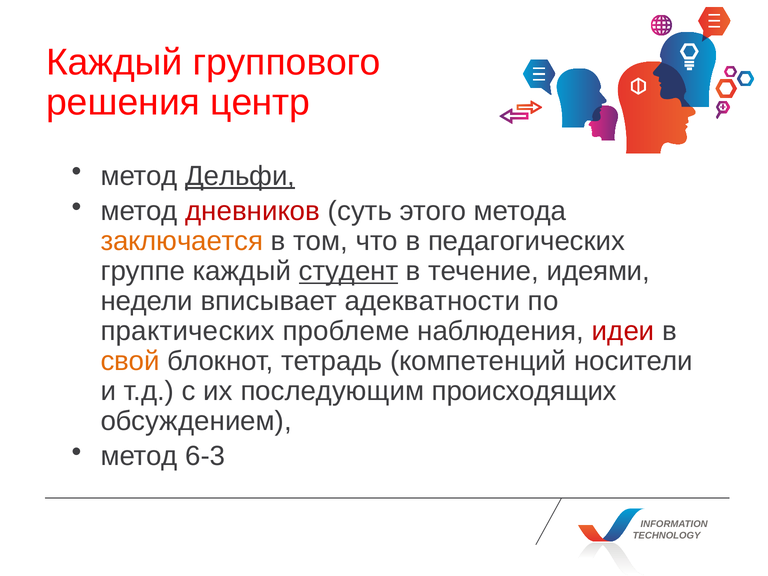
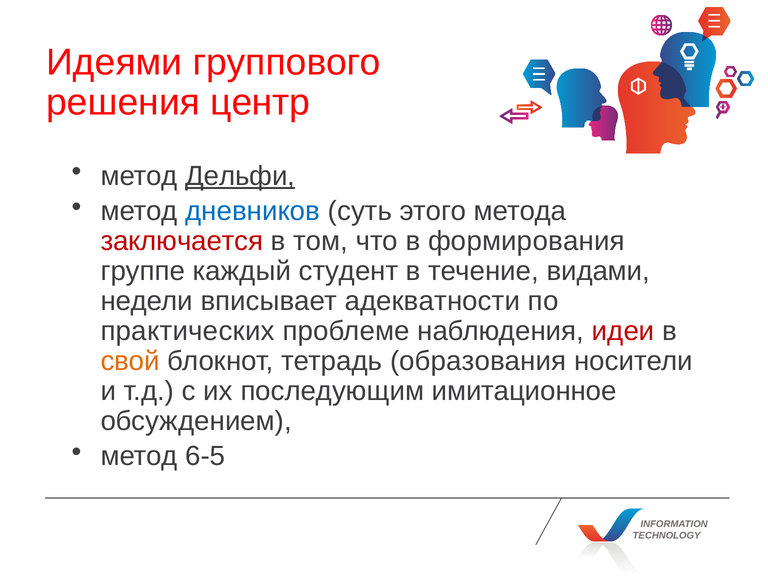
Каждый at (114, 62): Каждый -> Идеями
дневников colour: red -> blue
заключается colour: orange -> red
педагогических: педагогических -> формирования
студент underline: present -> none
идеями: идеями -> видами
компетенций: компетенций -> образования
происходящих: происходящих -> имитационное
6-3: 6-3 -> 6-5
